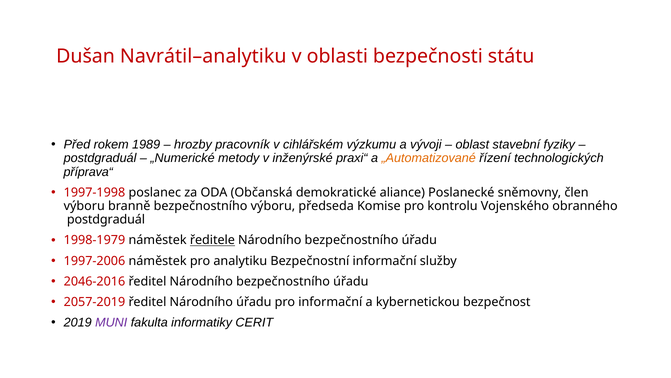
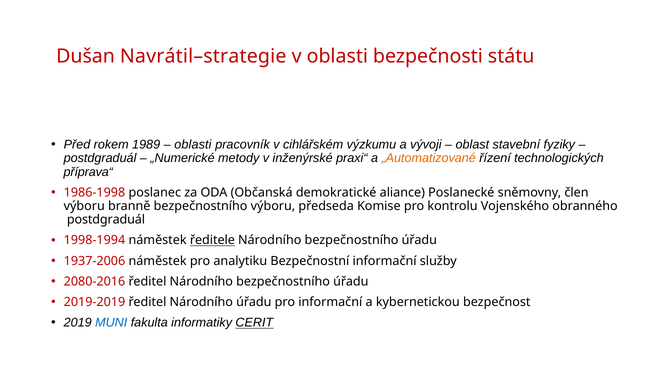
Navrátil–analytiku: Navrátil–analytiku -> Navrátil–strategie
hrozby at (193, 144): hrozby -> oblasti
1997-1998: 1997-1998 -> 1986-1998
1998-1979: 1998-1979 -> 1998-1994
1997-2006: 1997-2006 -> 1937-2006
2046-2016: 2046-2016 -> 2080-2016
2057-2019: 2057-2019 -> 2019-2019
MUNI colour: purple -> blue
CERIT underline: none -> present
